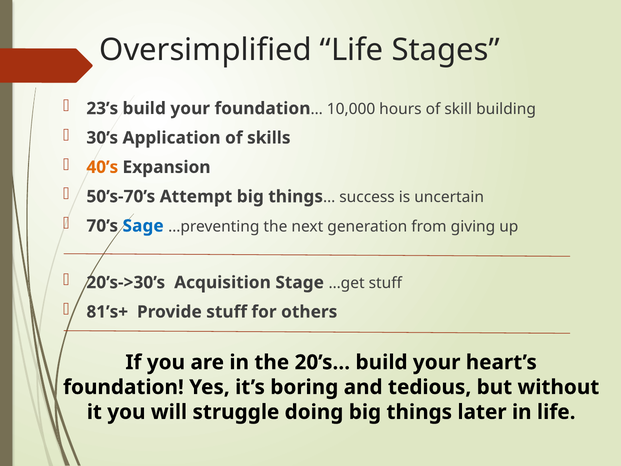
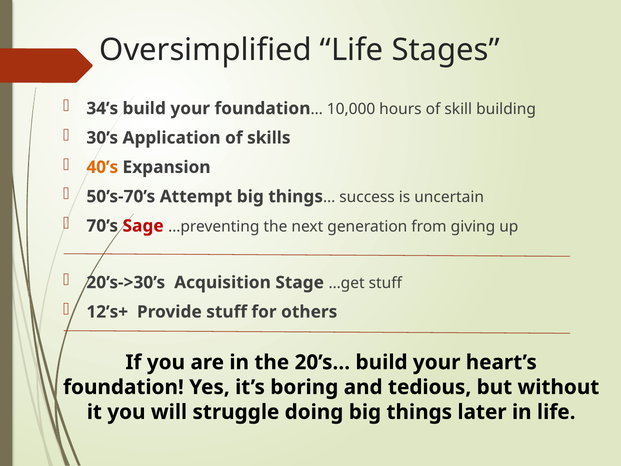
23’s: 23’s -> 34’s
Sage colour: blue -> red
81’s+: 81’s+ -> 12’s+
